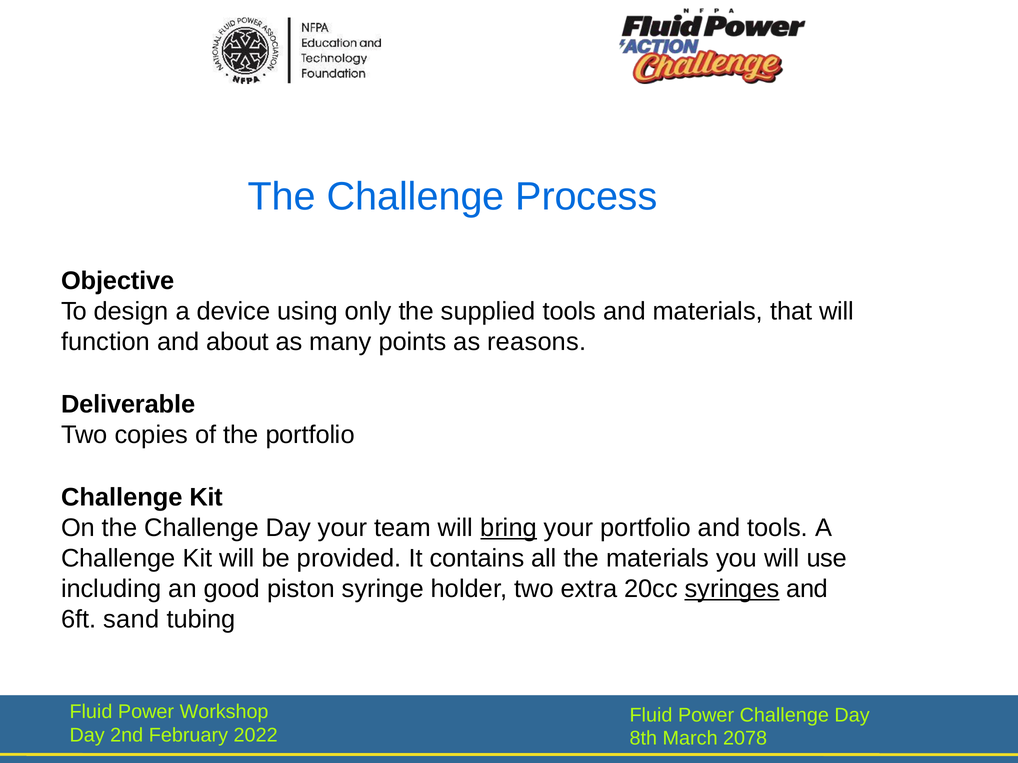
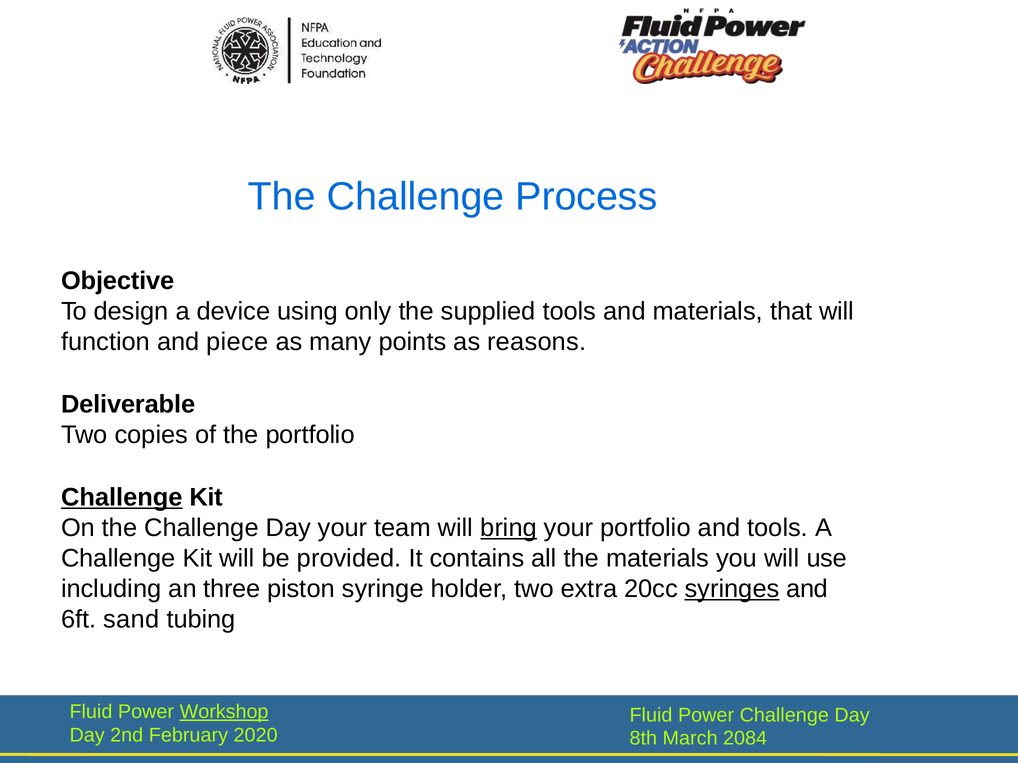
about: about -> piece
Challenge at (122, 498) underline: none -> present
good: good -> three
Workshop underline: none -> present
2022: 2022 -> 2020
2078: 2078 -> 2084
